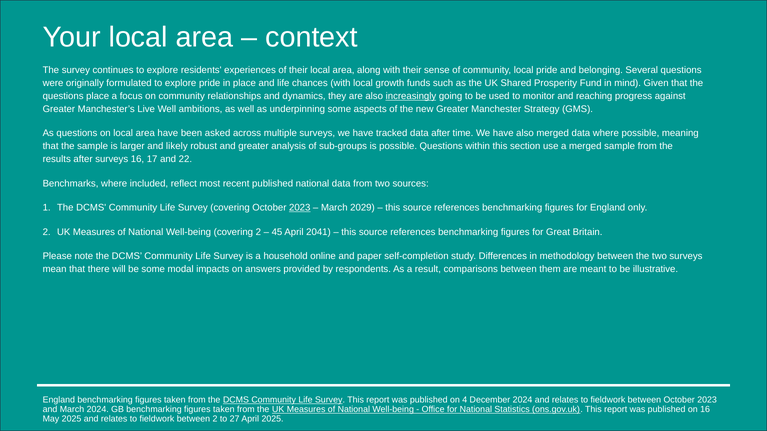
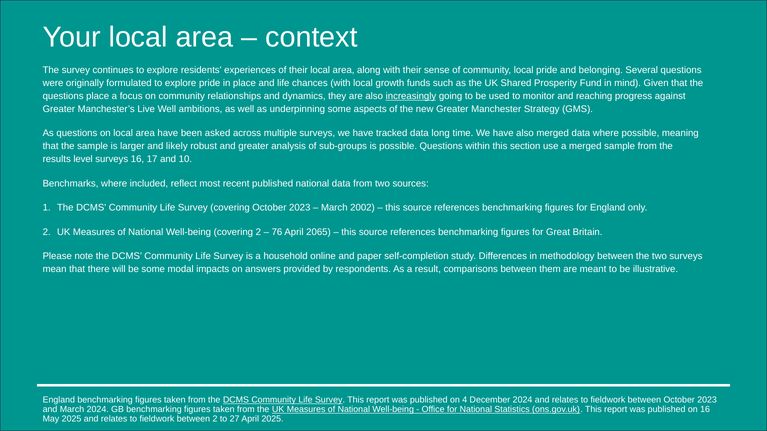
data after: after -> long
results after: after -> level
22: 22 -> 10
2023 at (300, 208) underline: present -> none
2029: 2029 -> 2002
45: 45 -> 76
2041: 2041 -> 2065
